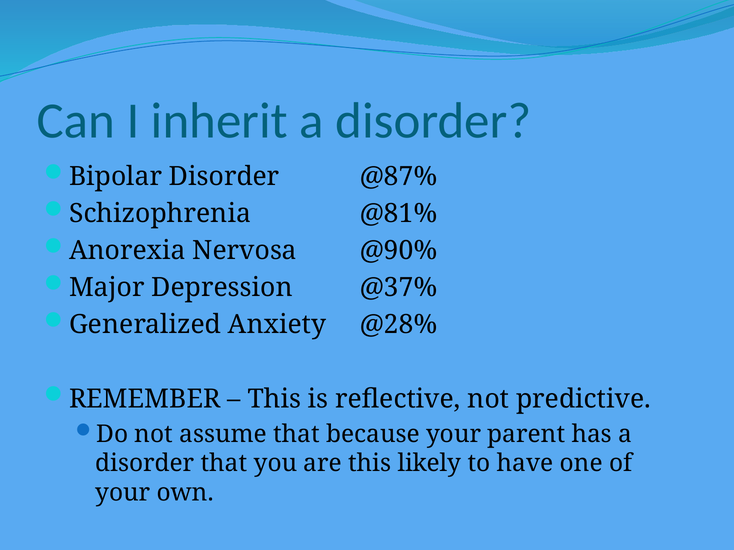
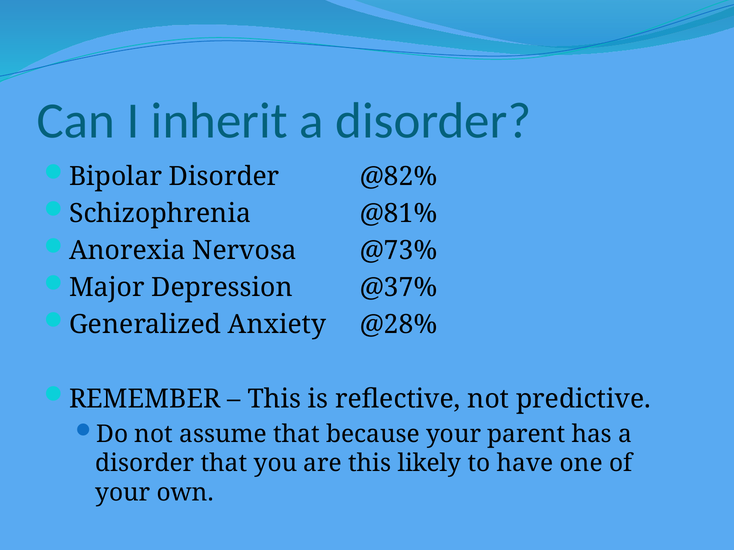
@87%: @87% -> @82%
@90%: @90% -> @73%
